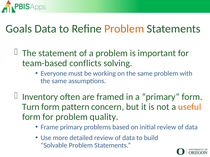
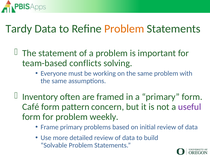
Goals: Goals -> Tardy
Turn: Turn -> Café
useful colour: orange -> purple
quality: quality -> weekly
